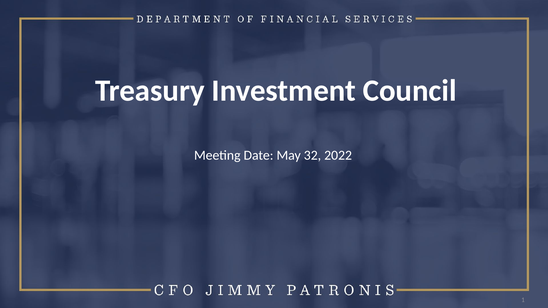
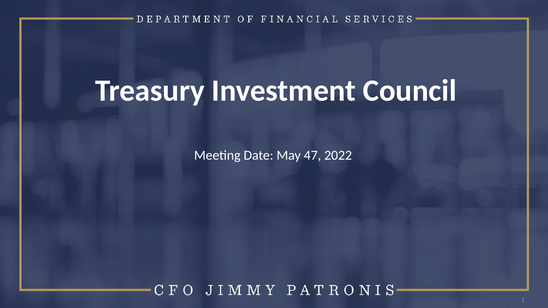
32: 32 -> 47
